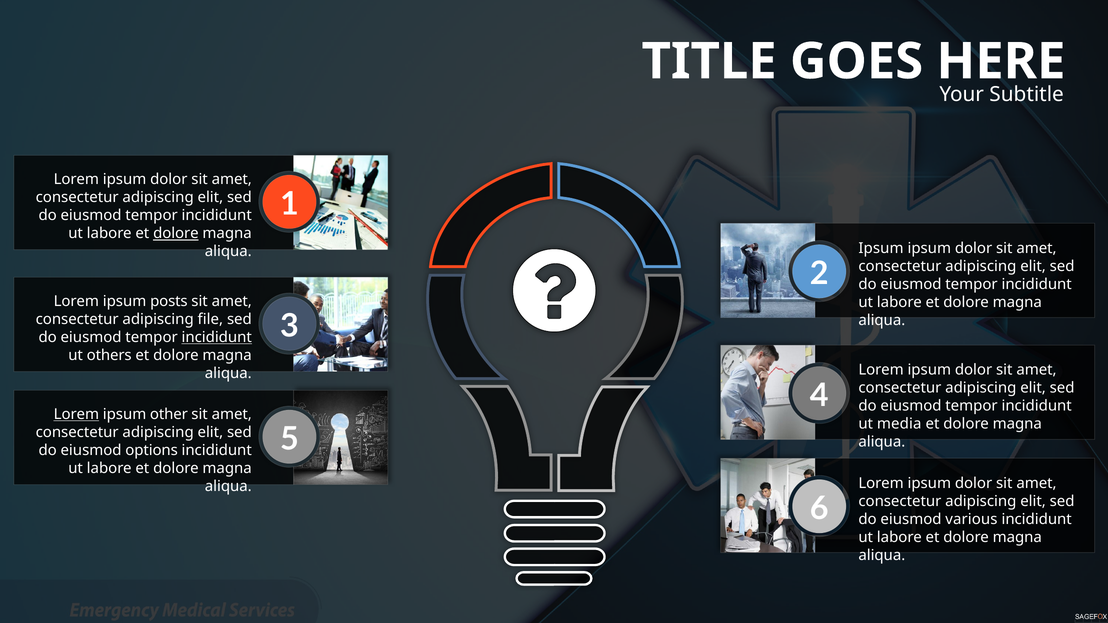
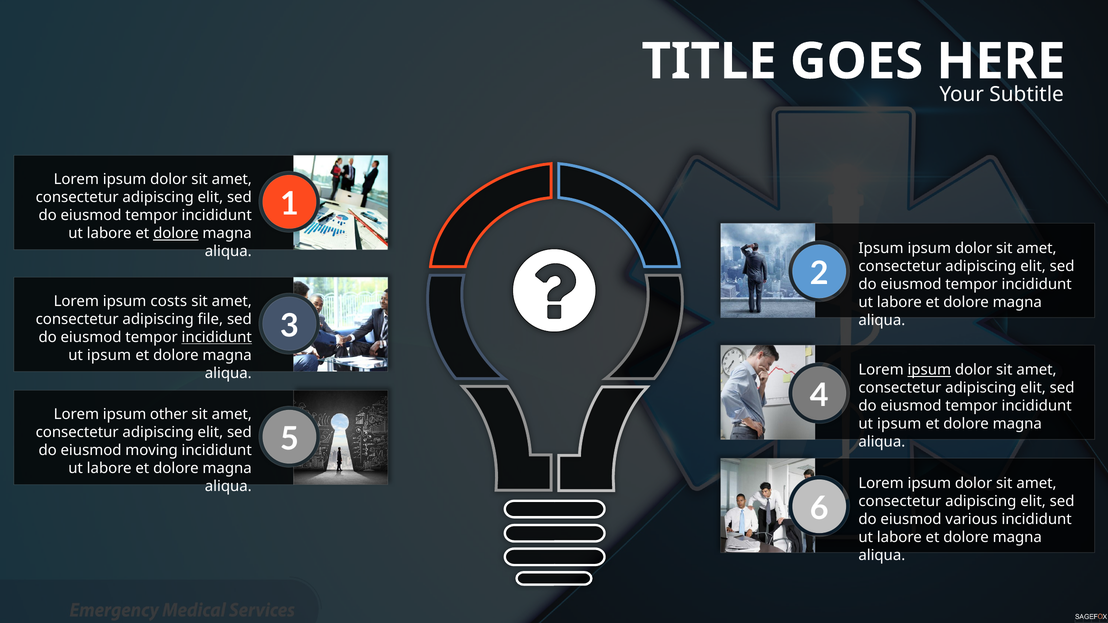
posts: posts -> costs
others at (109, 355): others -> ipsum
ipsum at (929, 370) underline: none -> present
Lorem at (76, 414) underline: present -> none
media at (899, 424): media -> ipsum
options: options -> moving
